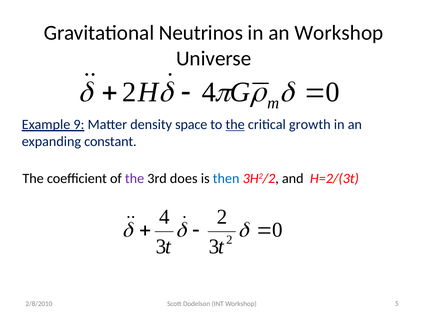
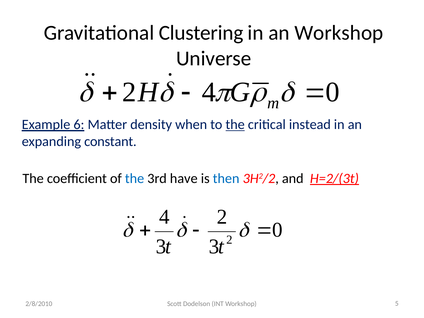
Neutrinos: Neutrinos -> Clustering
9: 9 -> 6
space: space -> when
growth: growth -> instead
the at (135, 178) colour: purple -> blue
does: does -> have
H=2/(3t underline: none -> present
